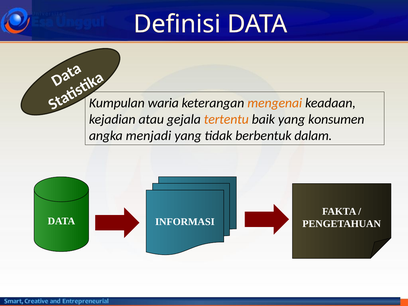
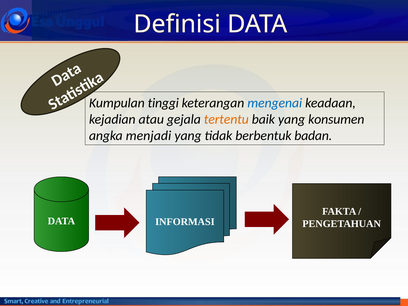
waria: waria -> tinggi
mengenai colour: orange -> blue
dalam: dalam -> badan
